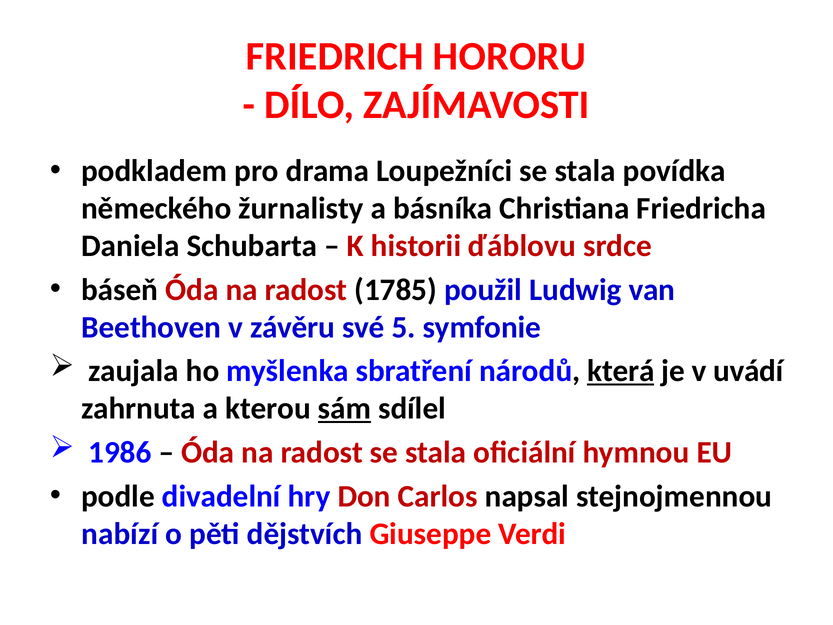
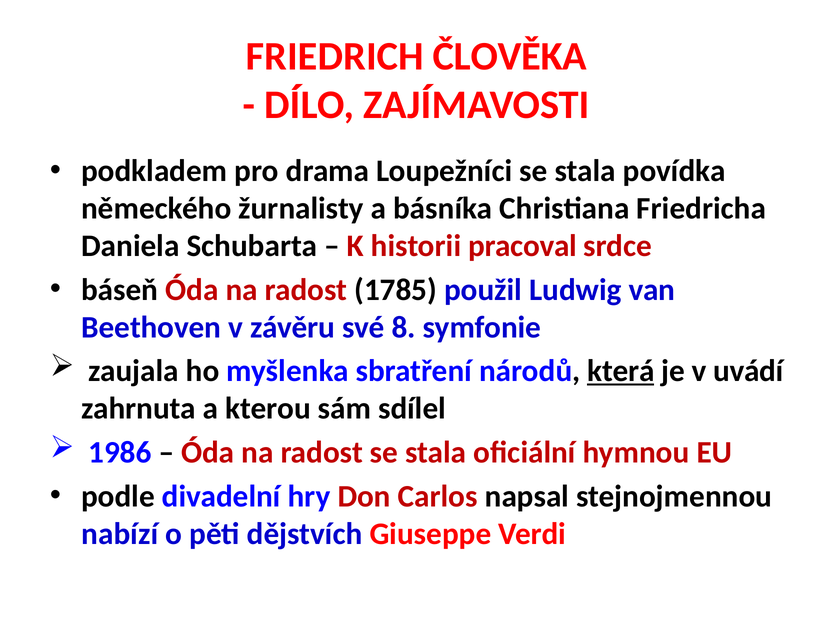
HORORU: HORORU -> ČLOVĚKA
ďáblovu: ďáblovu -> pracoval
5: 5 -> 8
sám underline: present -> none
